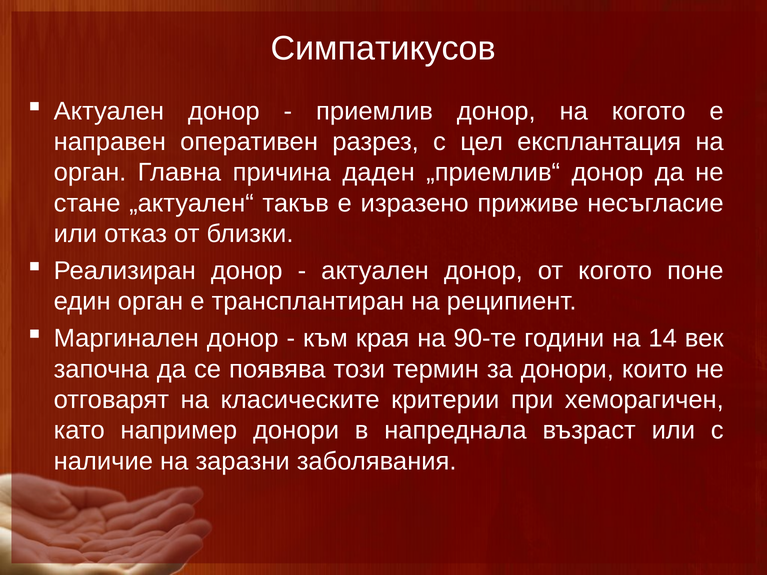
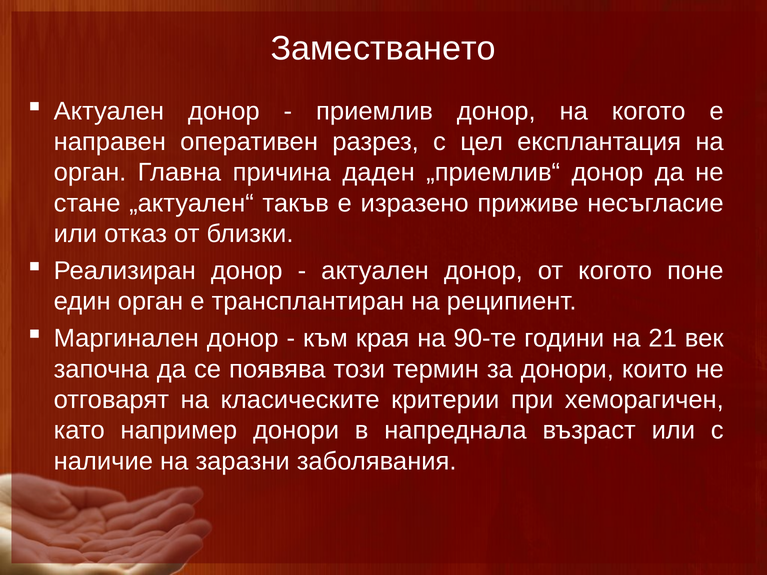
Симпатикусов: Симпатикусов -> Заместването
14: 14 -> 21
